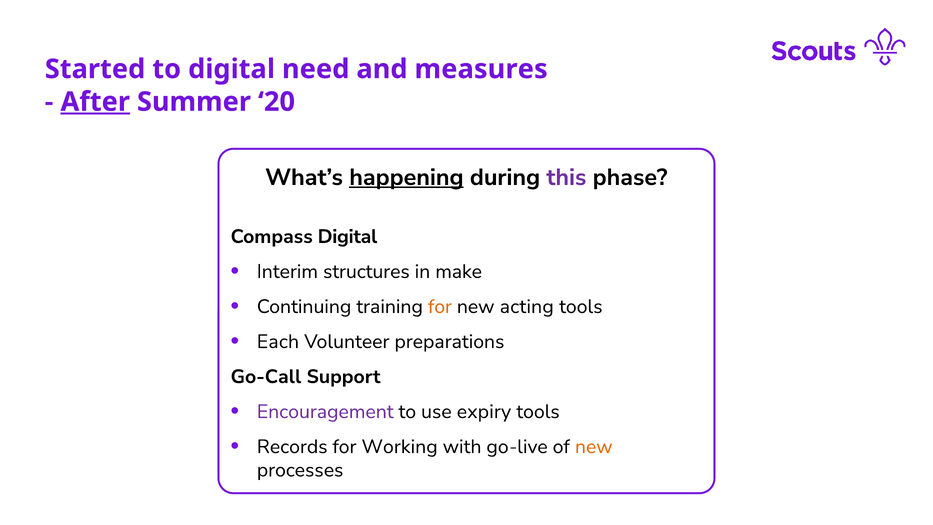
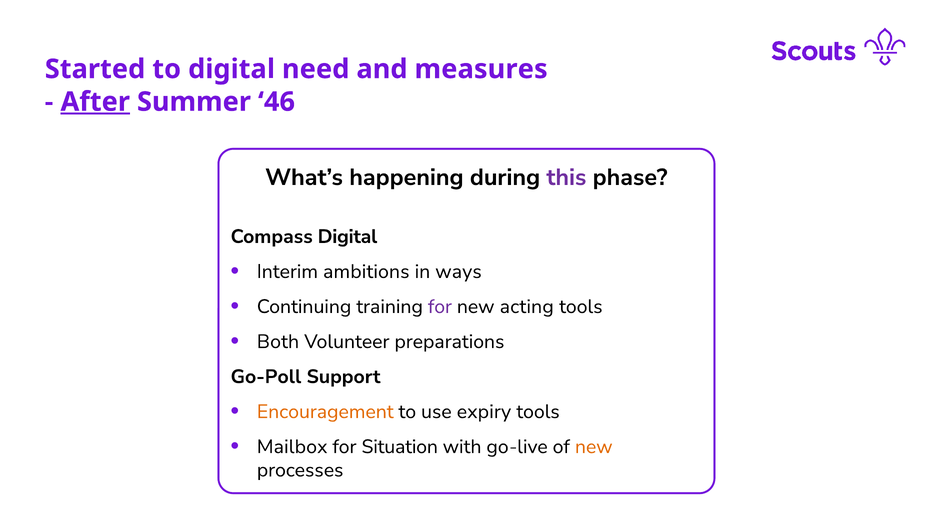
20: 20 -> 46
happening underline: present -> none
structures: structures -> ambitions
make: make -> ways
for at (440, 306) colour: orange -> purple
Each: Each -> Both
Go-Call: Go-Call -> Go-Poll
Encouragement colour: purple -> orange
Records: Records -> Mailbox
Working: Working -> Situation
